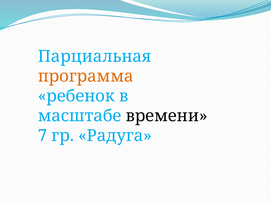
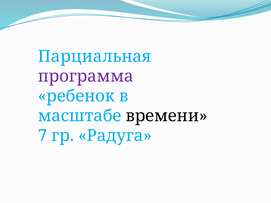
программа colour: orange -> purple
